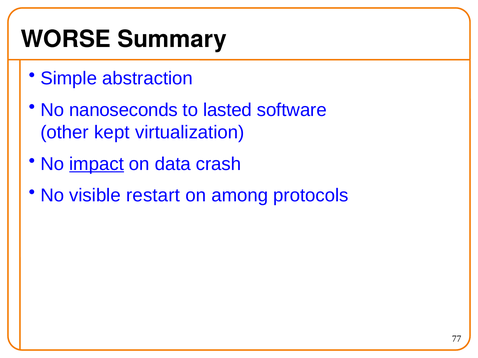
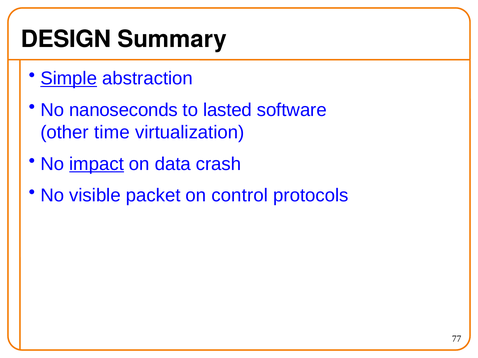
WORSE: WORSE -> DESIGN
Simple underline: none -> present
kept: kept -> time
restart: restart -> packet
among: among -> control
